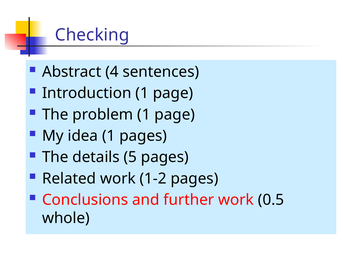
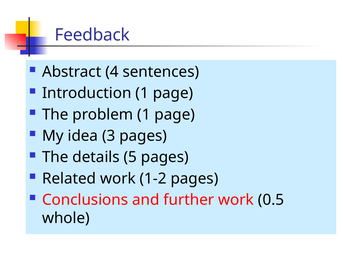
Checking: Checking -> Feedback
idea 1: 1 -> 3
